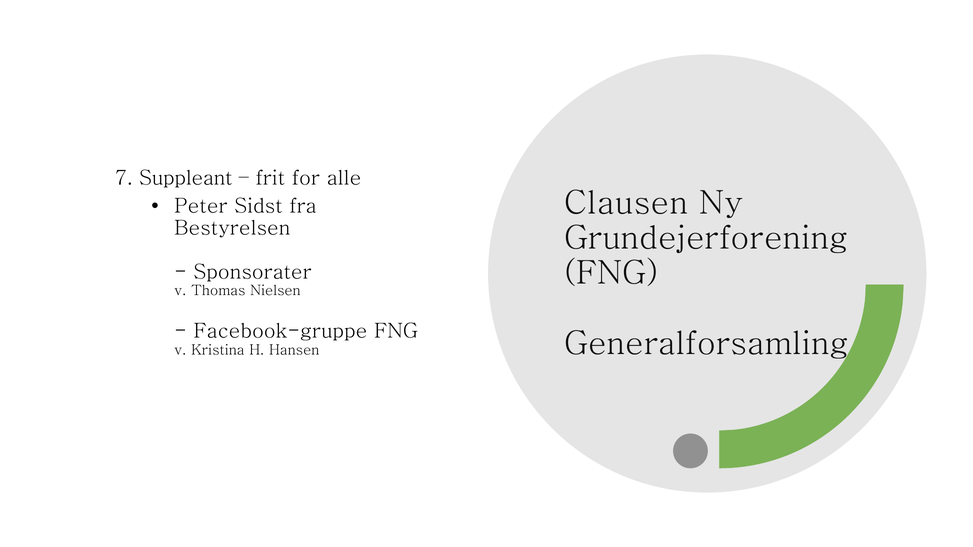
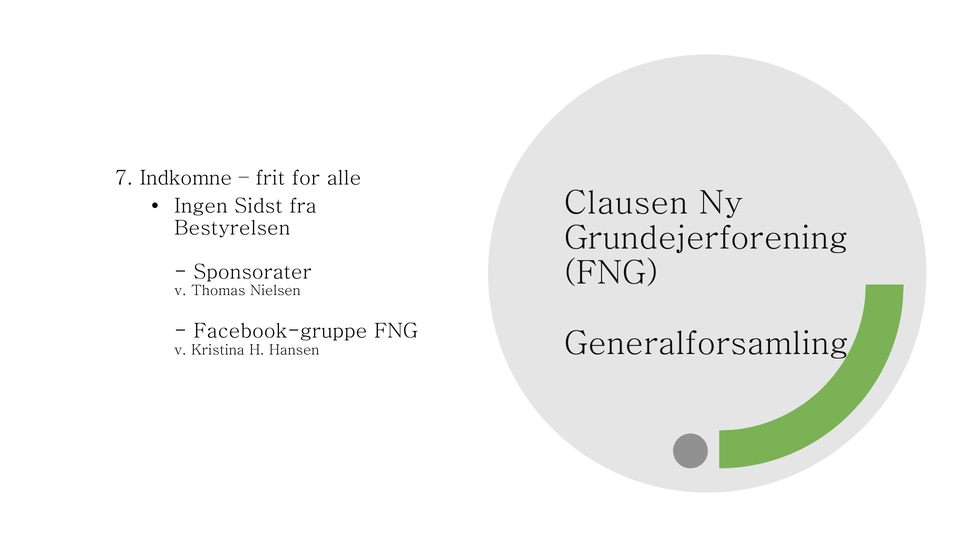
Suppleant: Suppleant -> Indkomne
Peter: Peter -> Ingen
